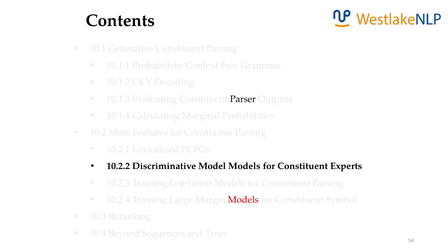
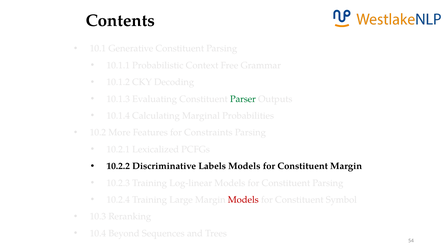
Parser colour: black -> green
Model: Model -> Labels
Constituent Experts: Experts -> Margin
